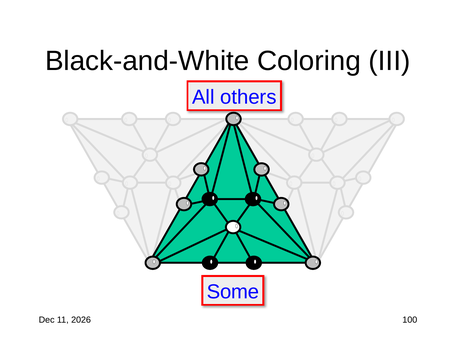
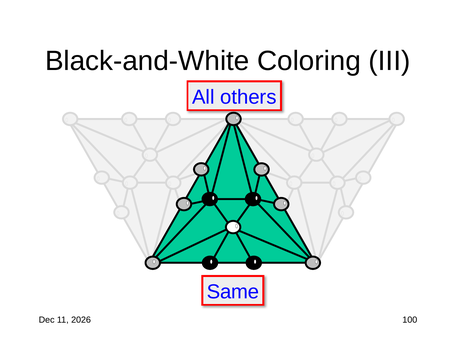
Some: Some -> Same
